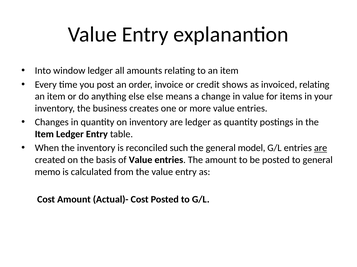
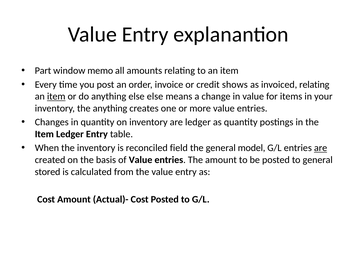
Into: Into -> Part
window ledger: ledger -> memo
item at (56, 97) underline: none -> present
the business: business -> anything
such: such -> field
memo: memo -> stored
